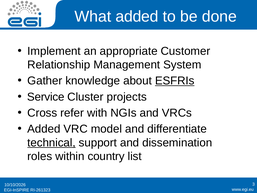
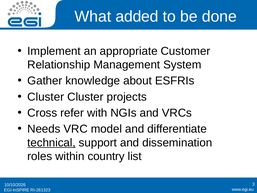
ESFRIs underline: present -> none
Service at (46, 97): Service -> Cluster
Added at (44, 129): Added -> Needs
